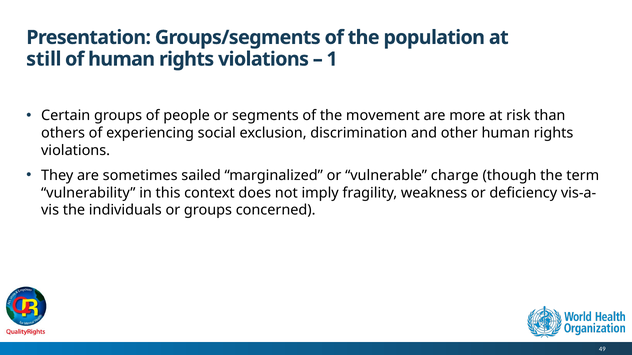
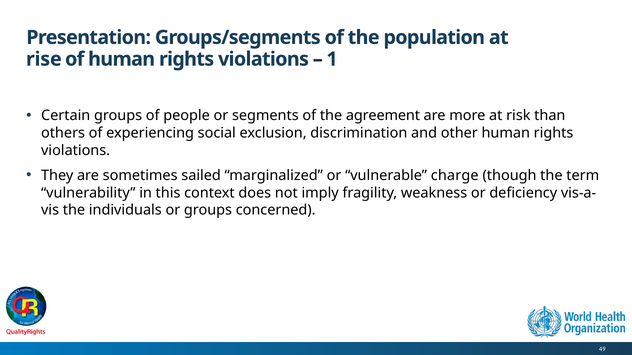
still: still -> rise
movement: movement -> agreement
